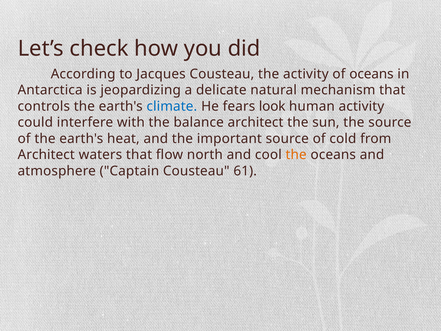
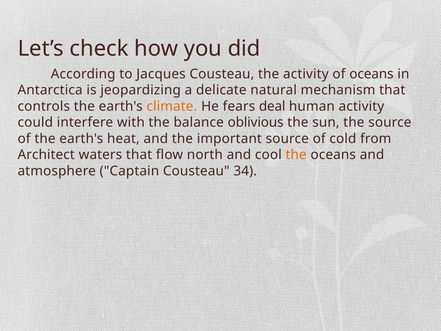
climate colour: blue -> orange
look: look -> deal
balance architect: architect -> oblivious
61: 61 -> 34
